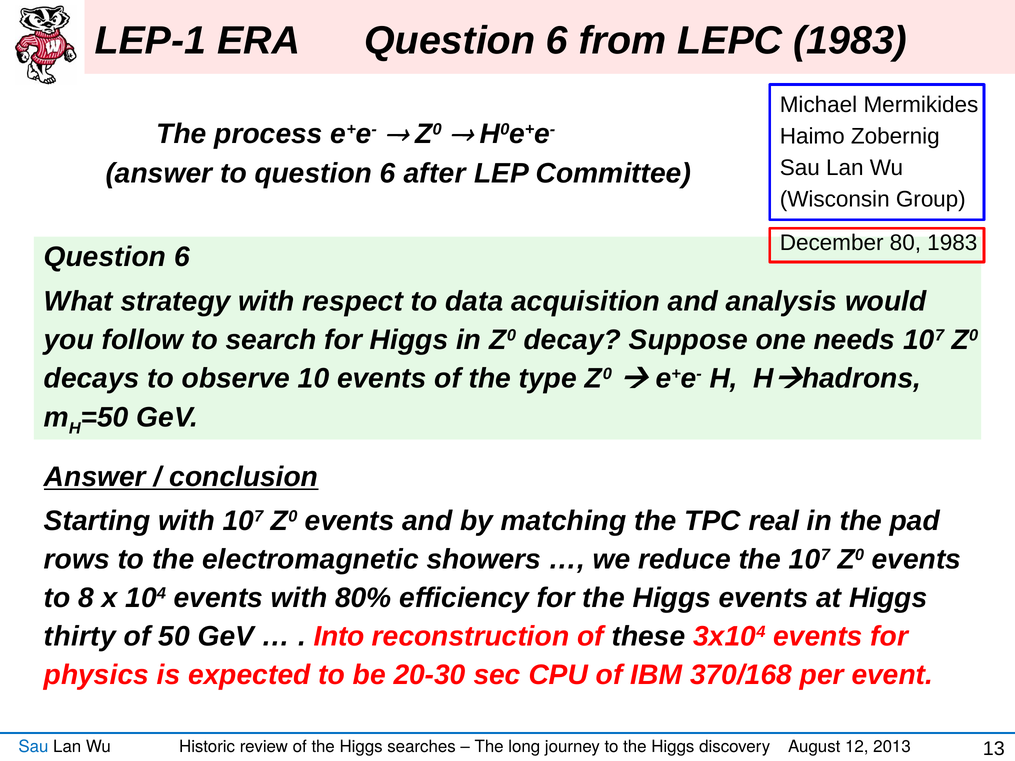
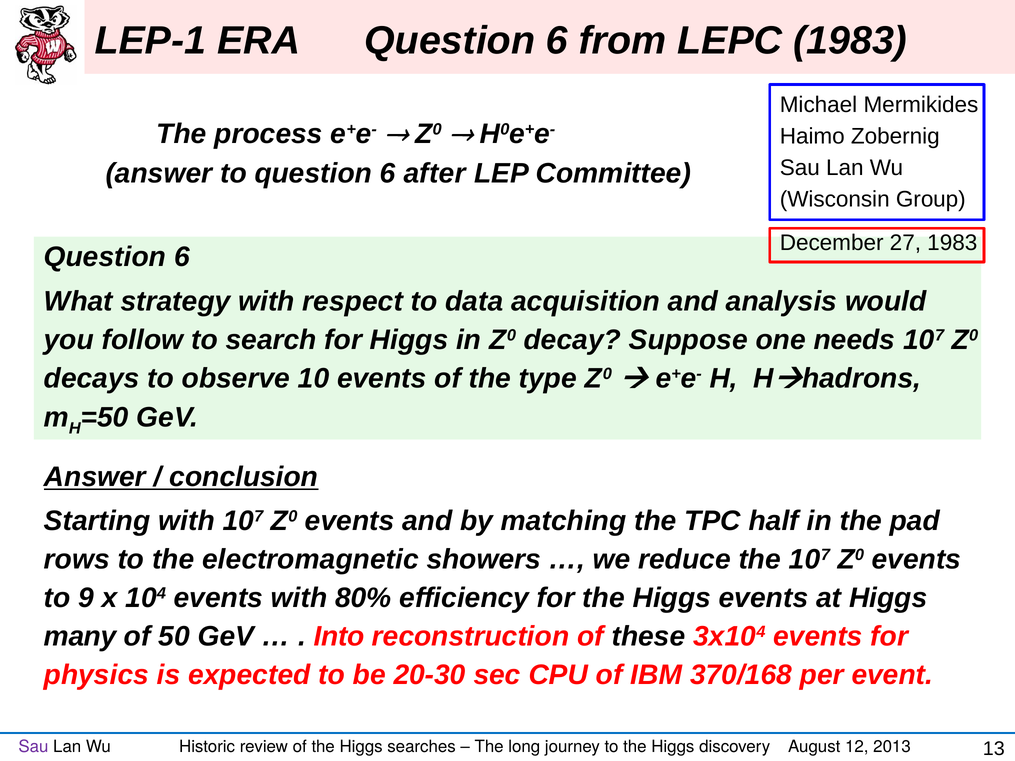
80: 80 -> 27
real: real -> half
8: 8 -> 9
thirty: thirty -> many
Sau at (33, 747) colour: blue -> purple
